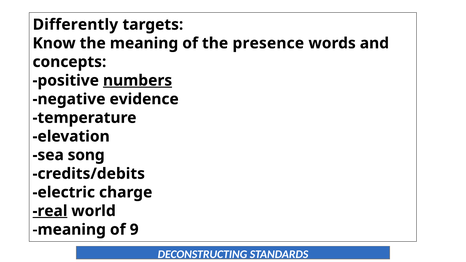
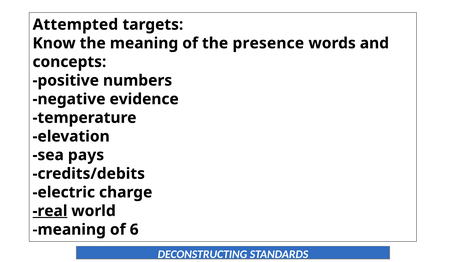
Differently: Differently -> Attempted
numbers underline: present -> none
song: song -> pays
9: 9 -> 6
